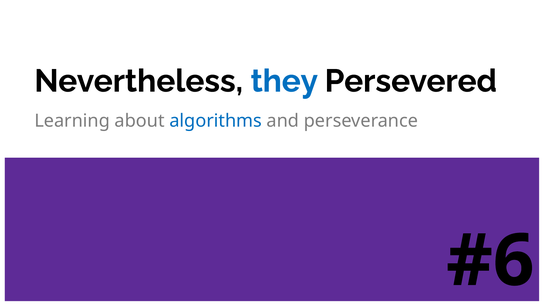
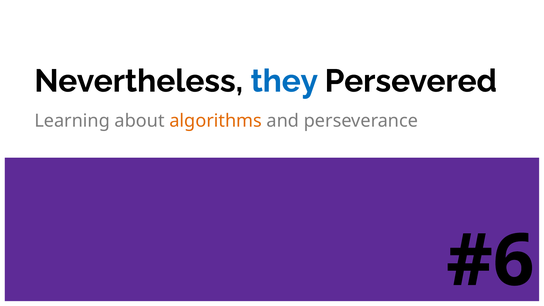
algorithms colour: blue -> orange
